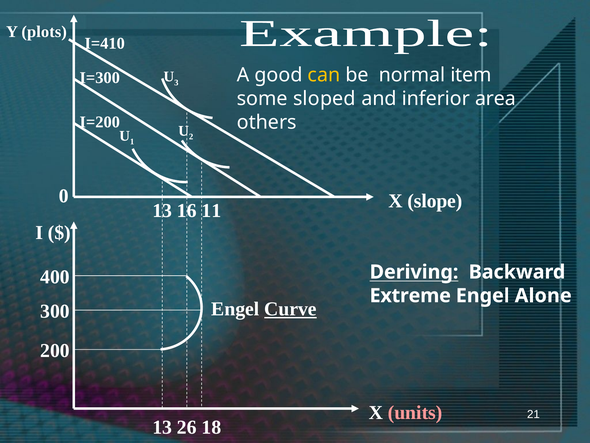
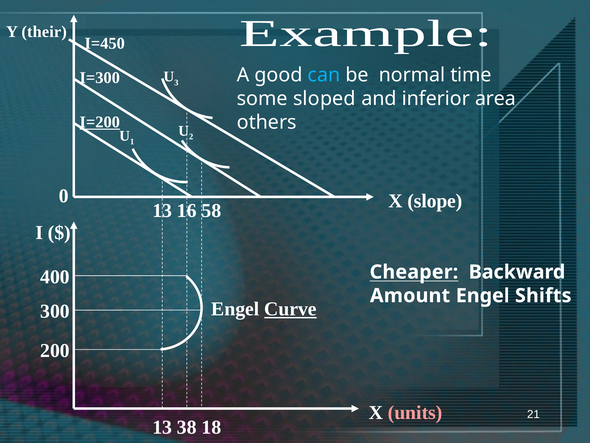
plots: plots -> their
I=410: I=410 -> I=450
can colour: yellow -> light blue
item: item -> time
I=200 underline: none -> present
11: 11 -> 58
Deriving: Deriving -> Cheaper
Extreme: Extreme -> Amount
Alone: Alone -> Shifts
26: 26 -> 38
